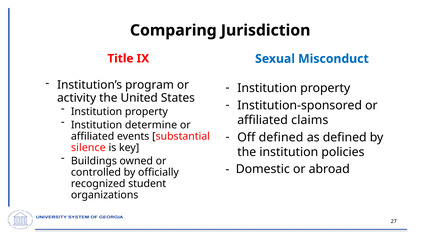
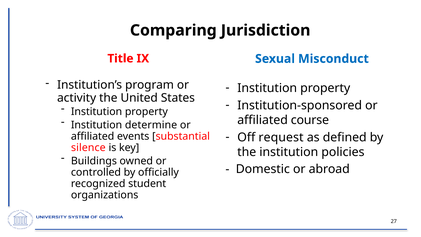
claims: claims -> course
Off defined: defined -> request
